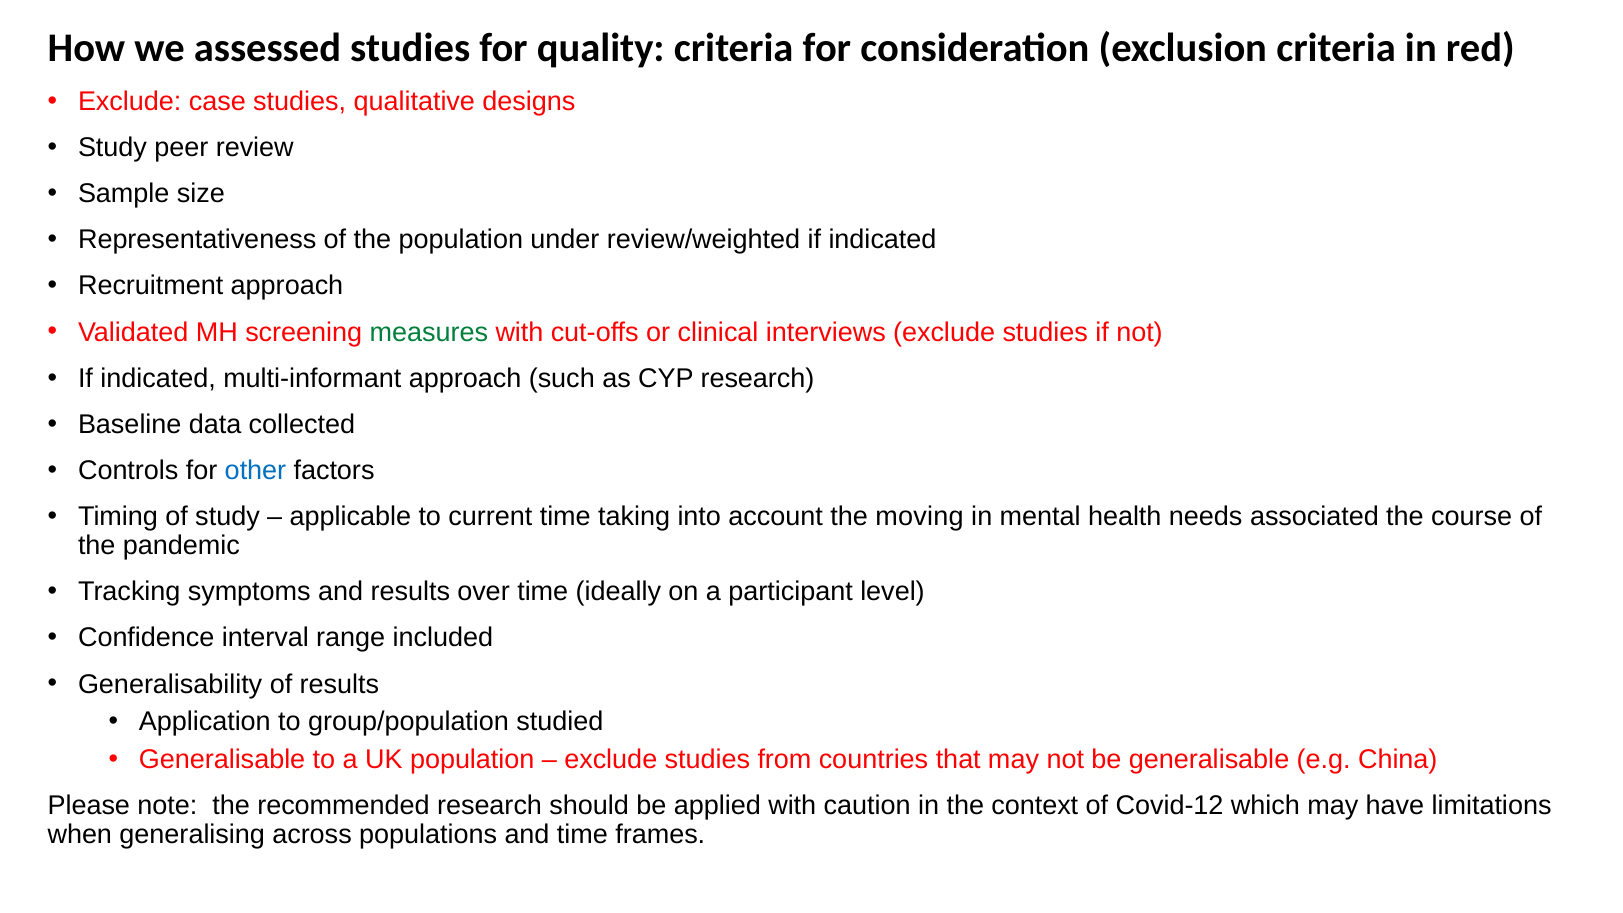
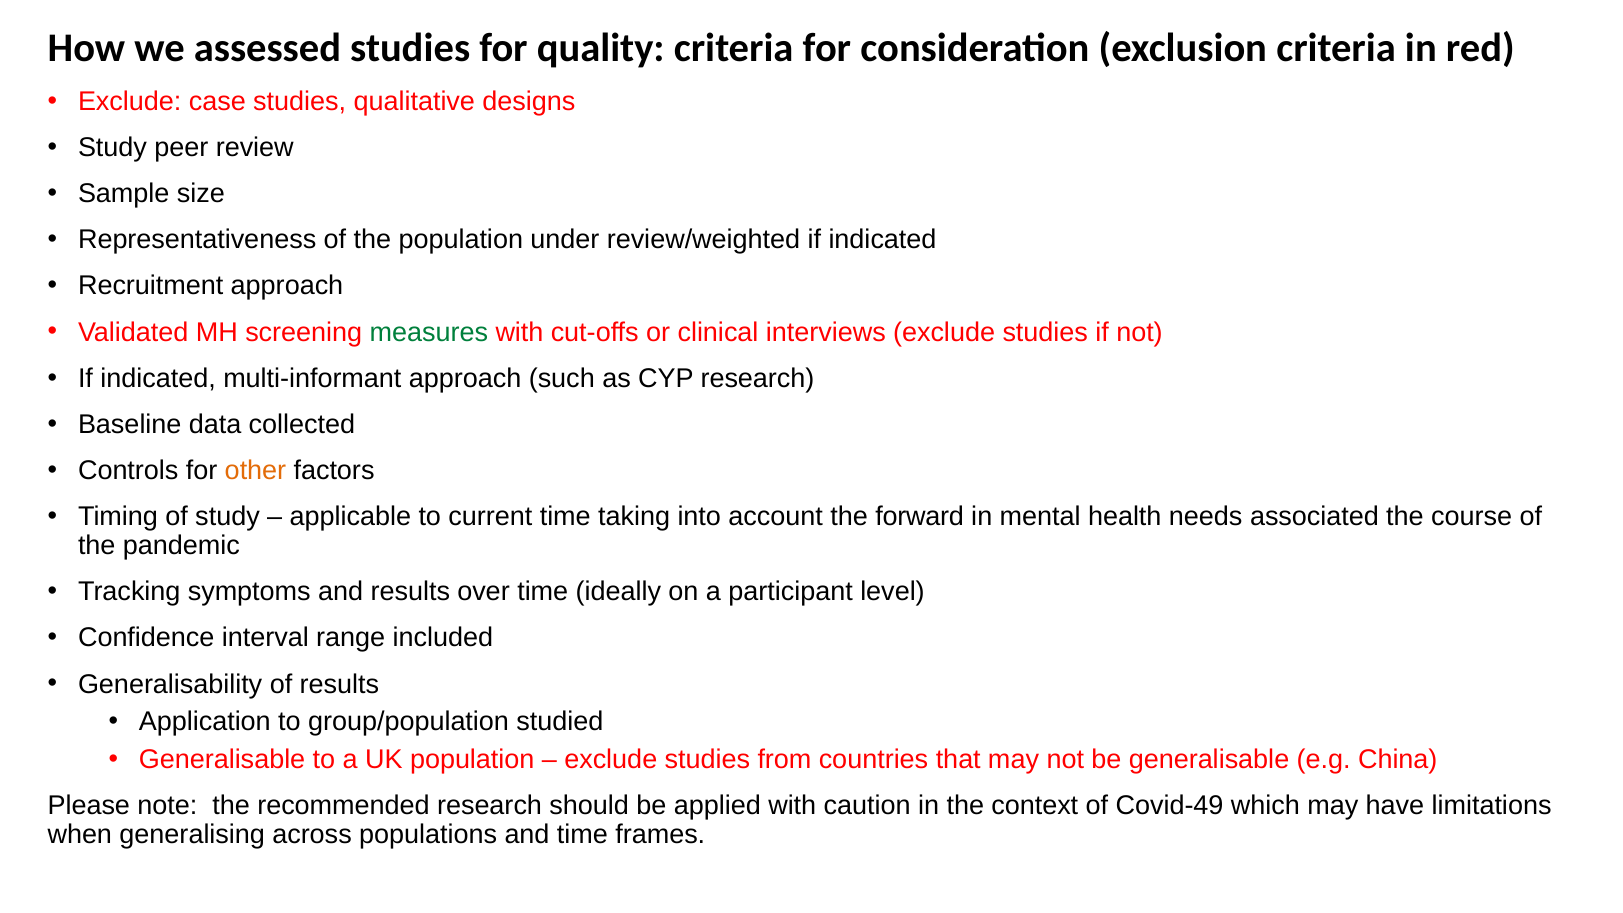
other colour: blue -> orange
moving: moving -> forward
Covid-12: Covid-12 -> Covid-49
